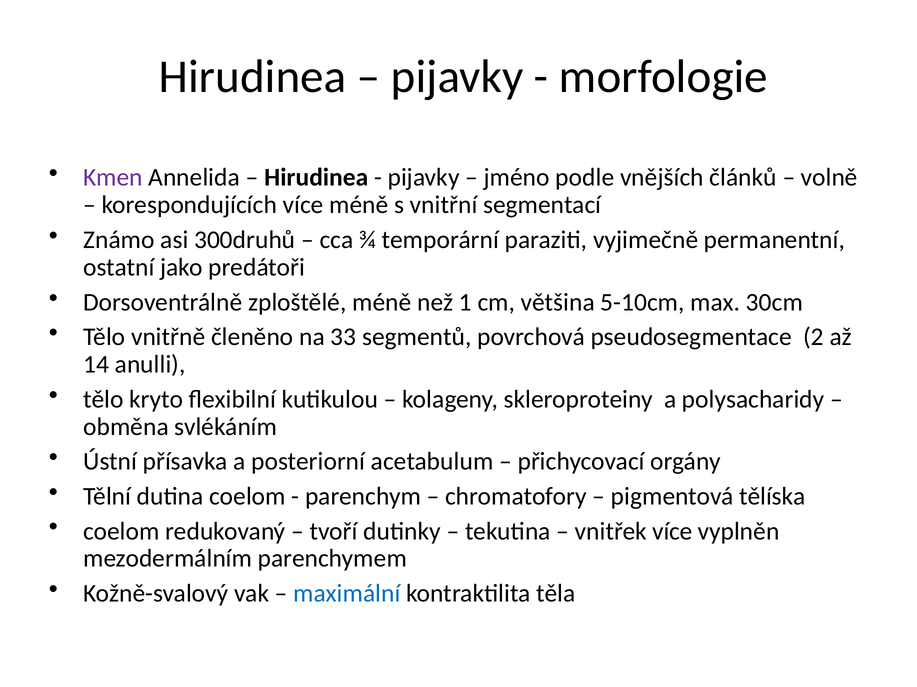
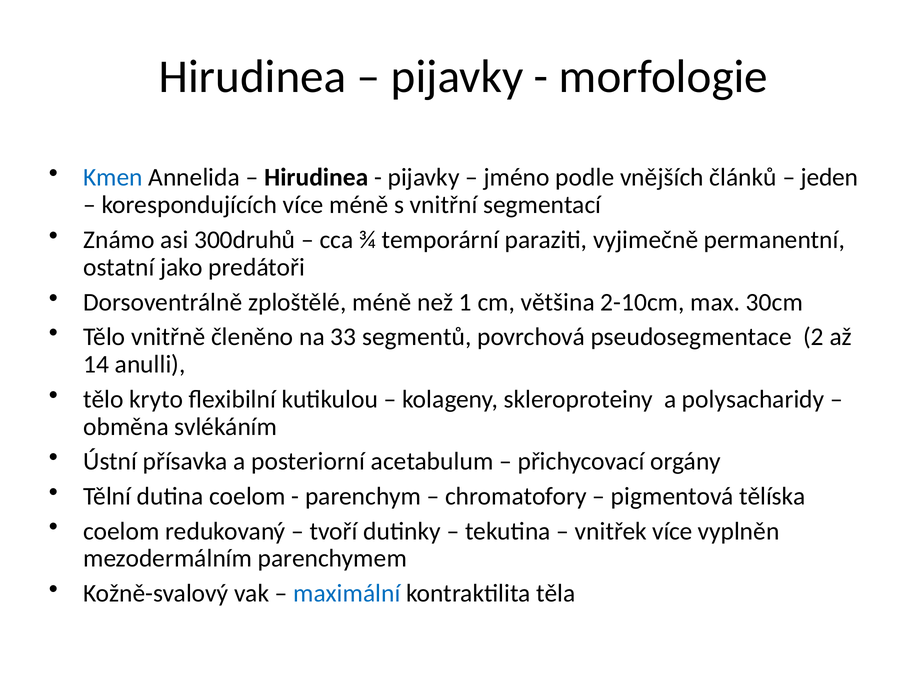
Kmen colour: purple -> blue
volně: volně -> jeden
5-10cm: 5-10cm -> 2-10cm
